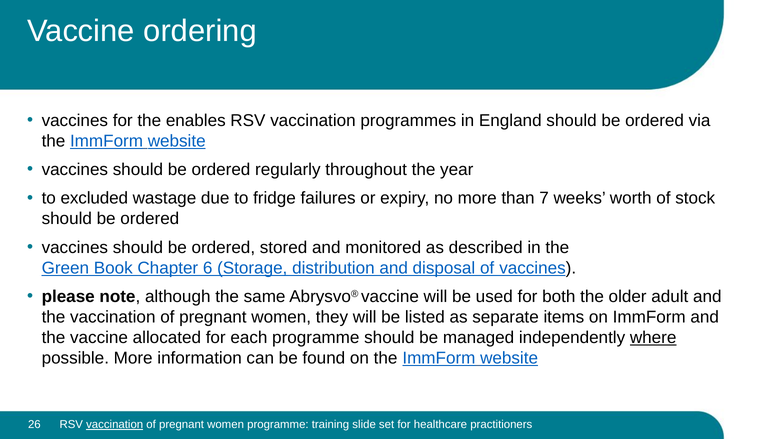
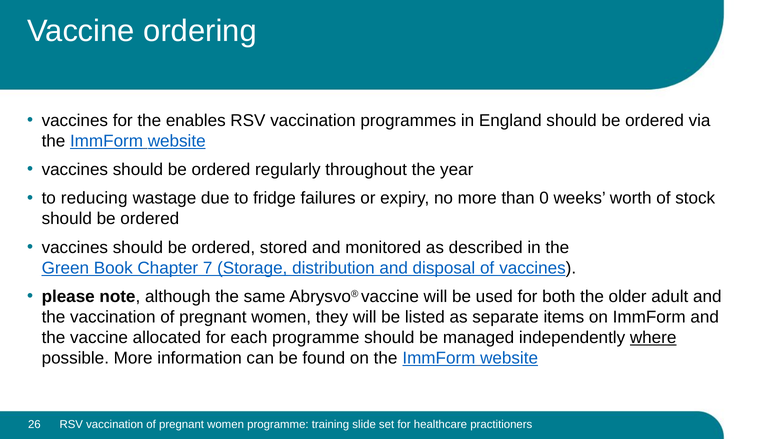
excluded: excluded -> reducing
7: 7 -> 0
6: 6 -> 7
vaccination at (115, 425) underline: present -> none
